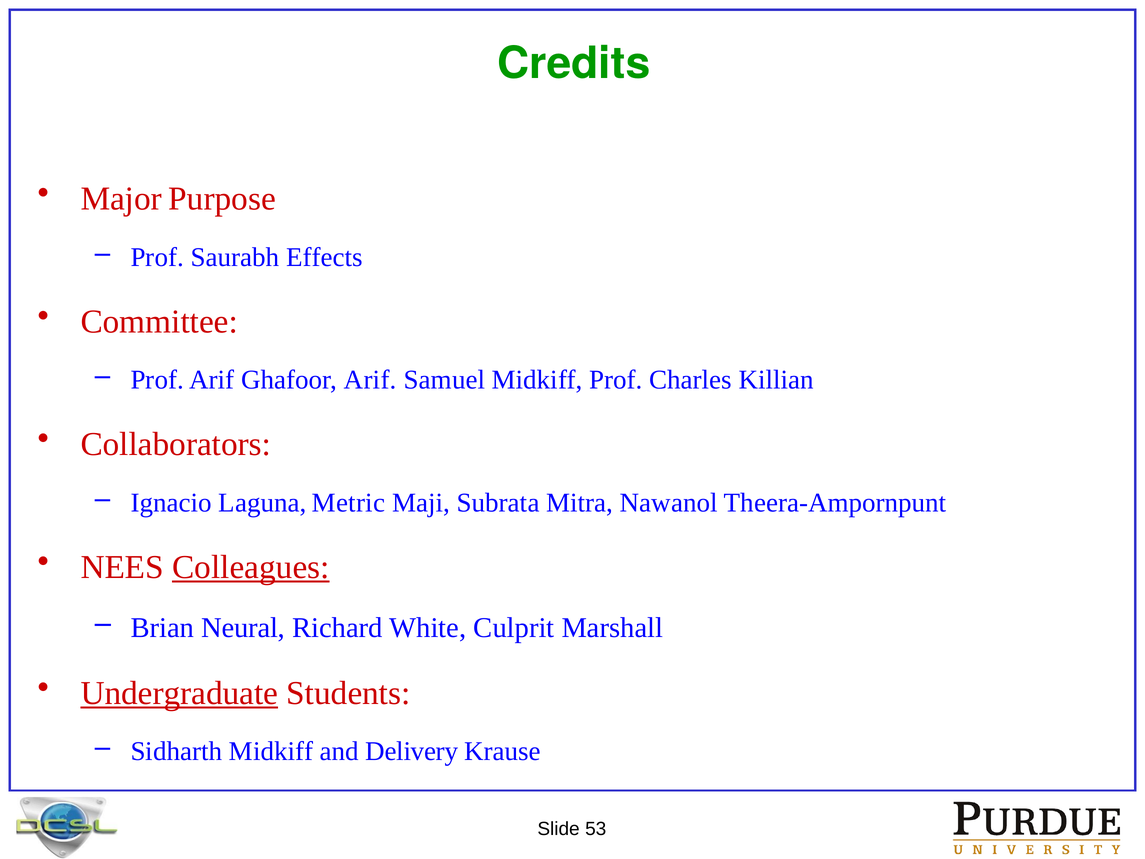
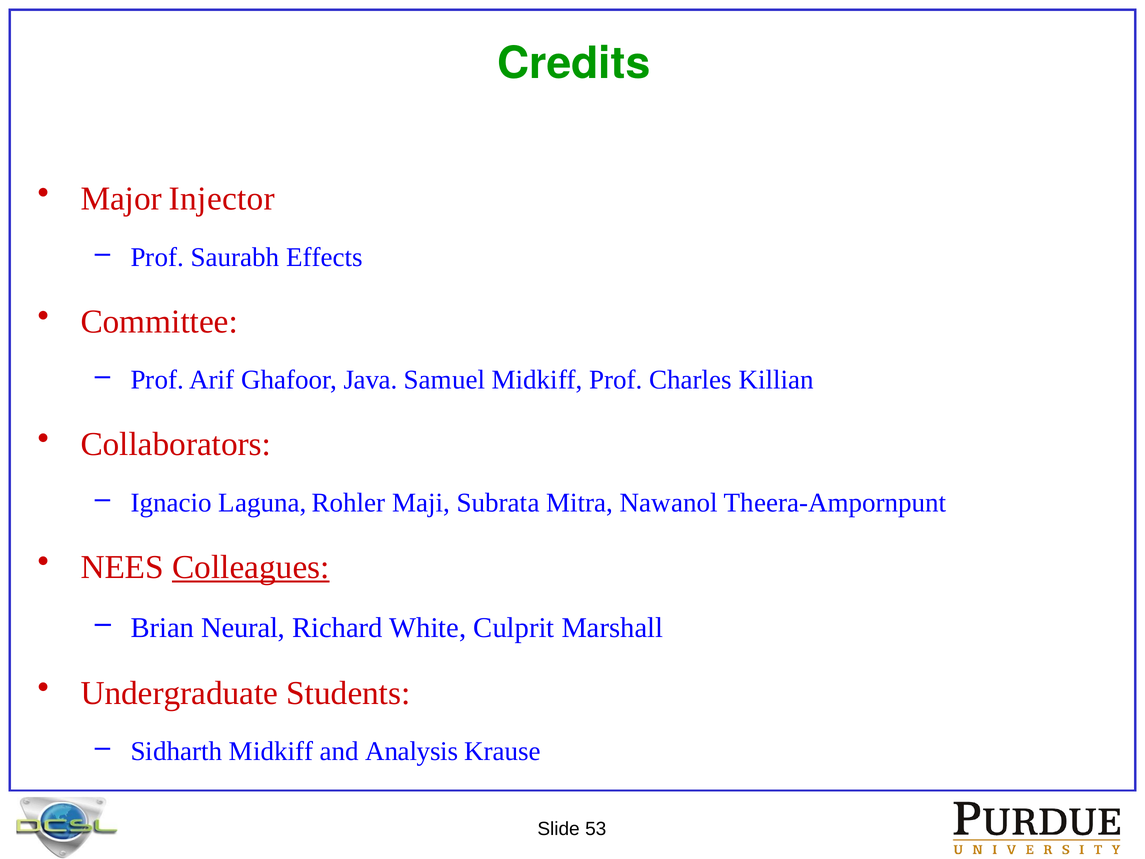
Purpose: Purpose -> Injector
Ghafoor Arif: Arif -> Java
Metric: Metric -> Rohler
Undergraduate underline: present -> none
Delivery: Delivery -> Analysis
